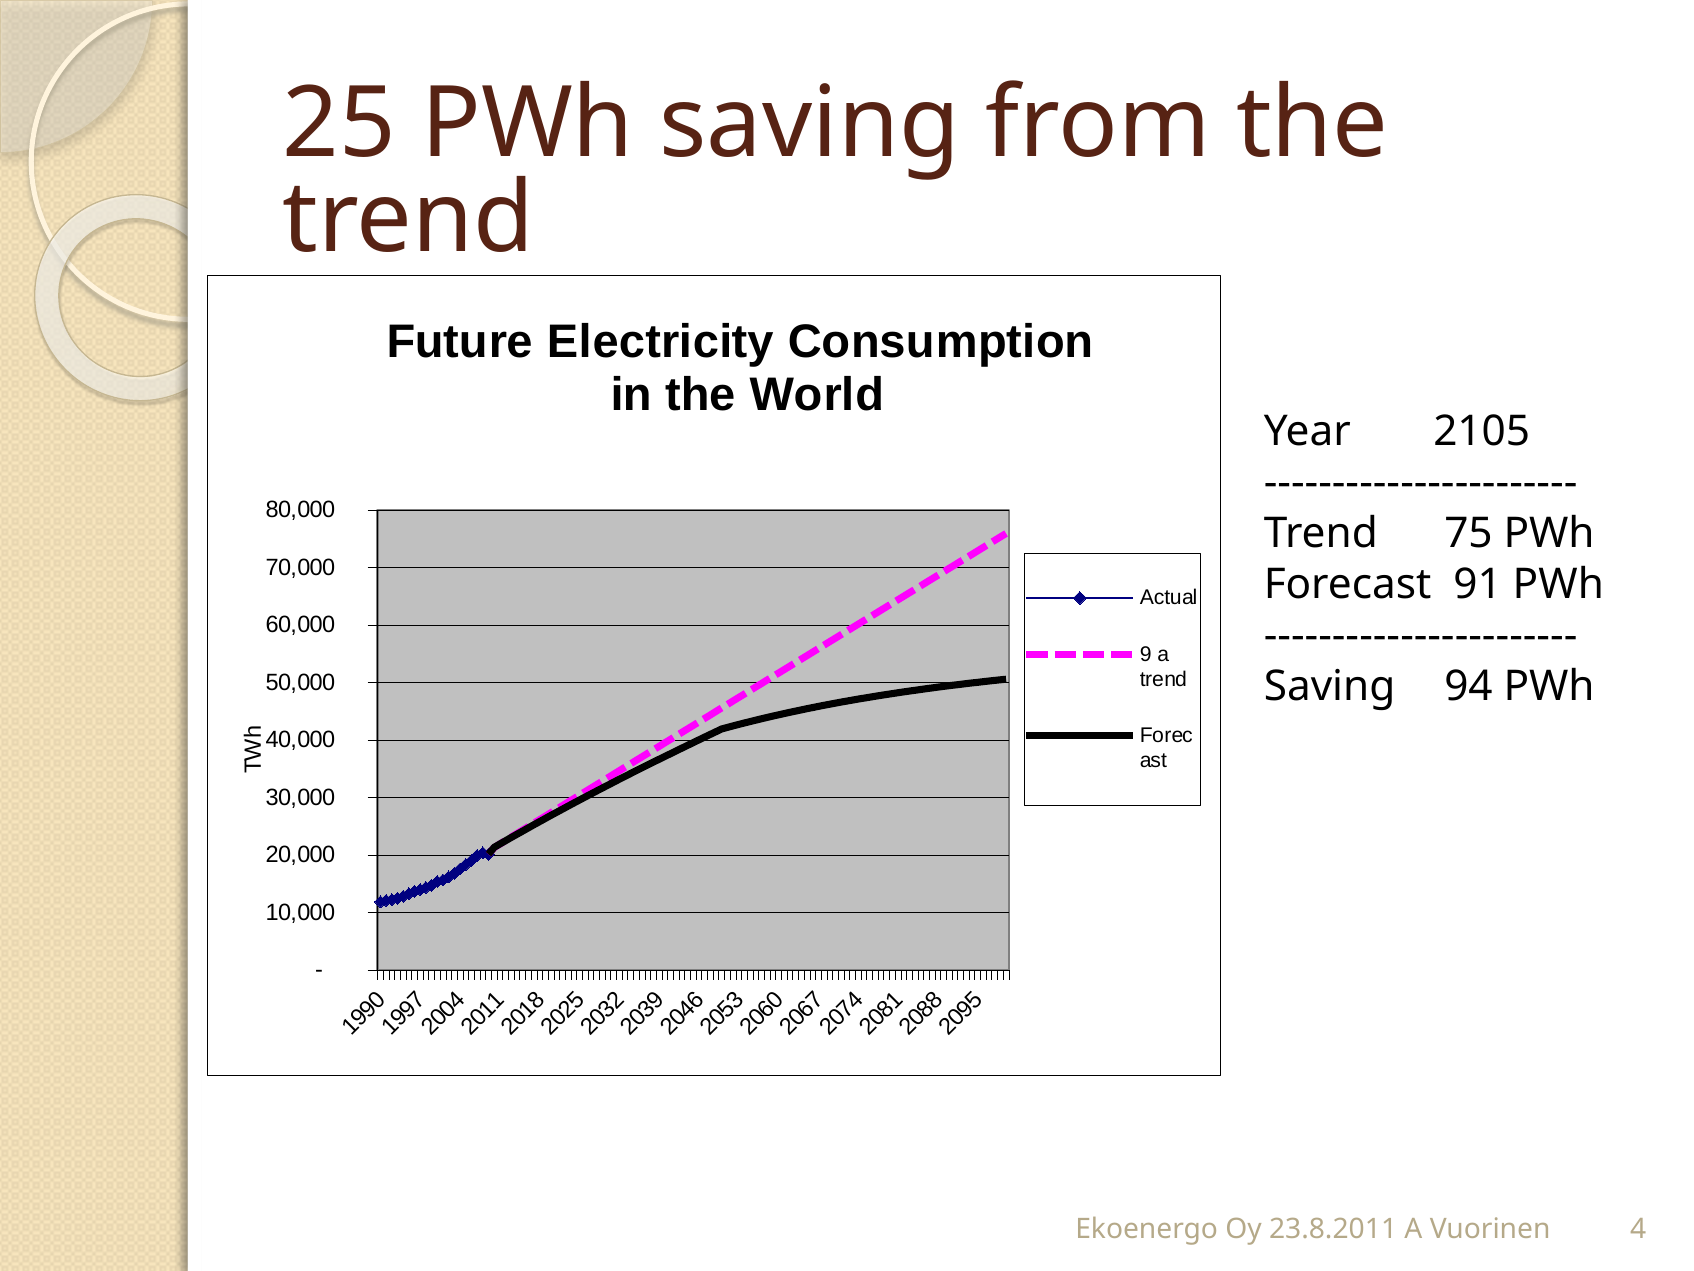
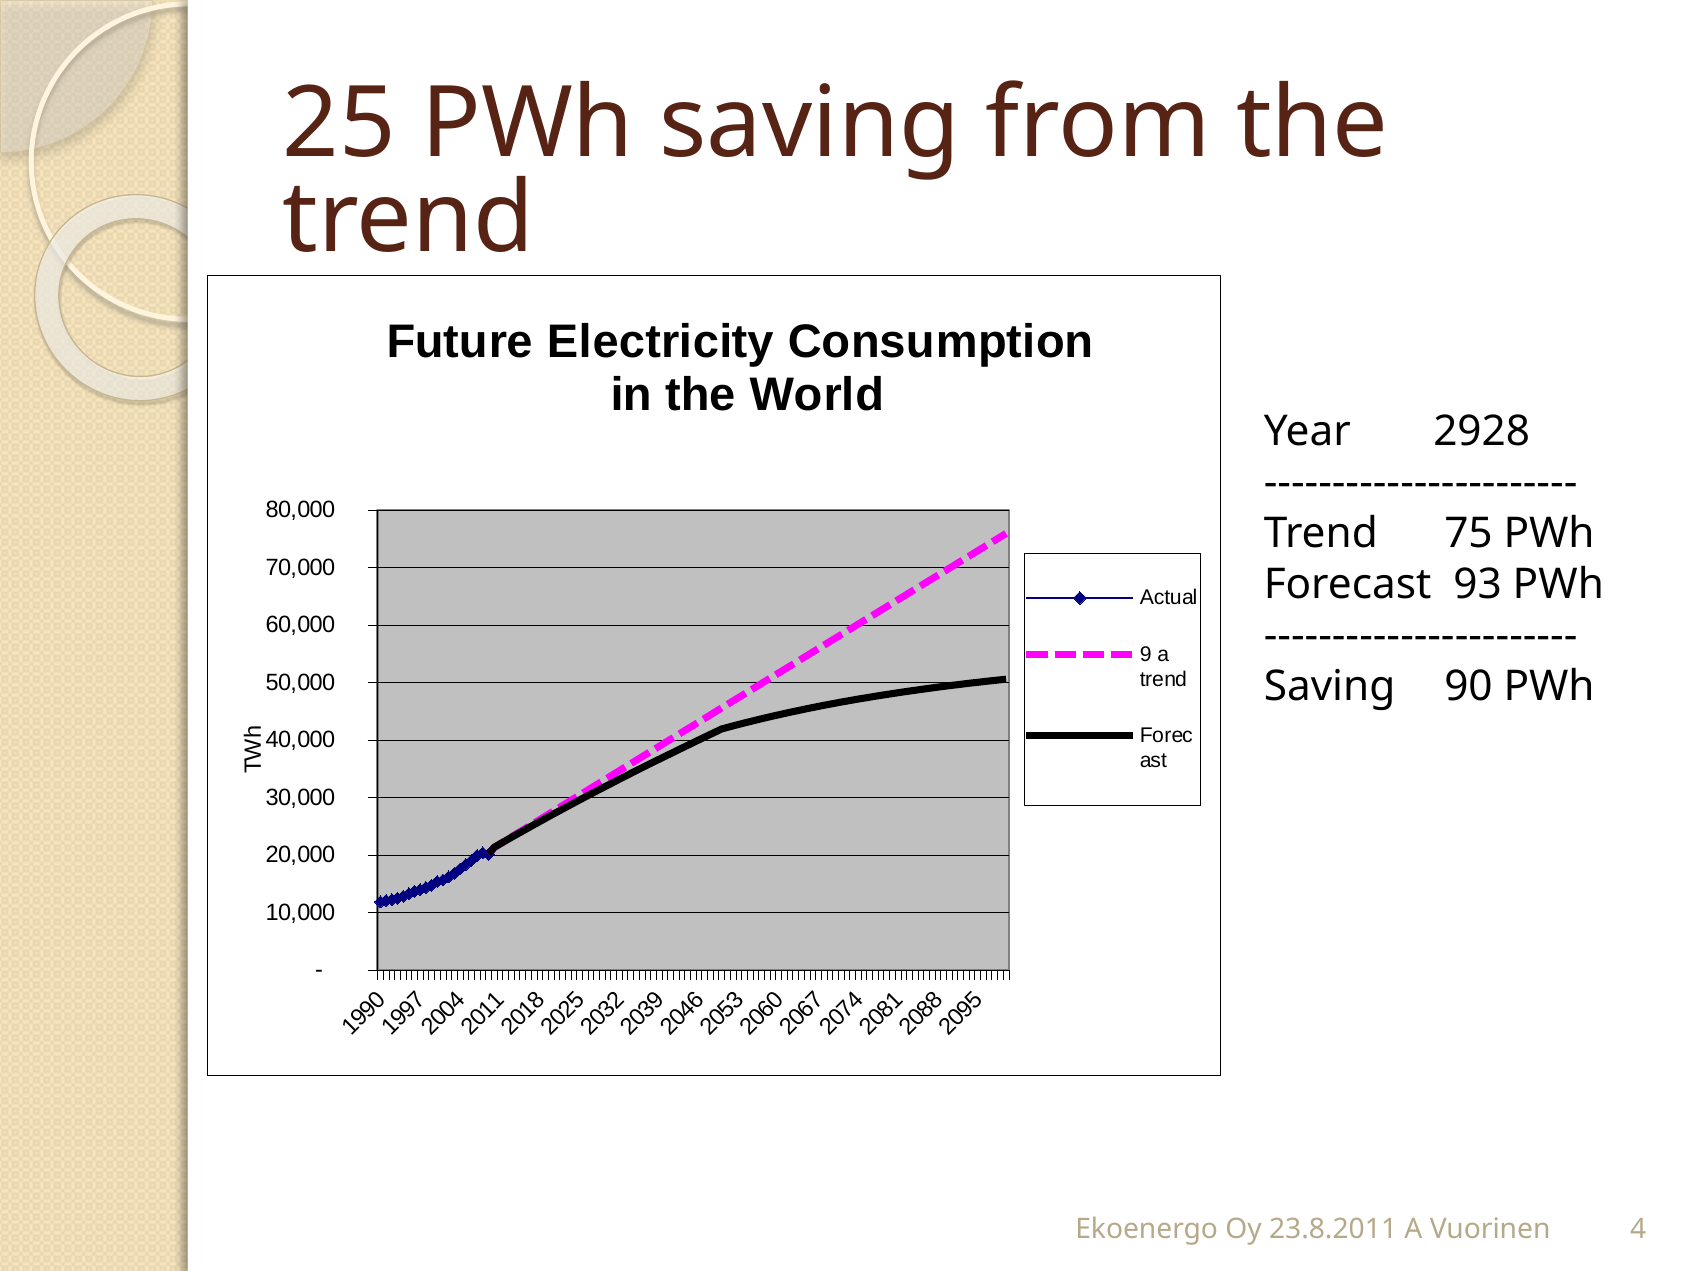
2105: 2105 -> 2928
91: 91 -> 93
94: 94 -> 90
